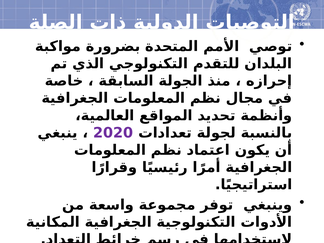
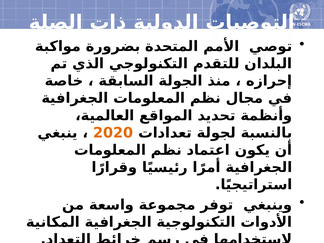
2020 colour: purple -> orange
